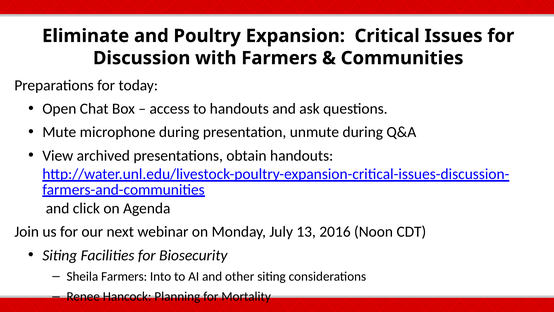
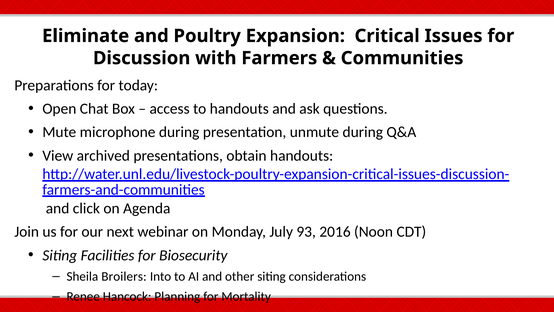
13: 13 -> 93
Sheila Farmers: Farmers -> Broilers
